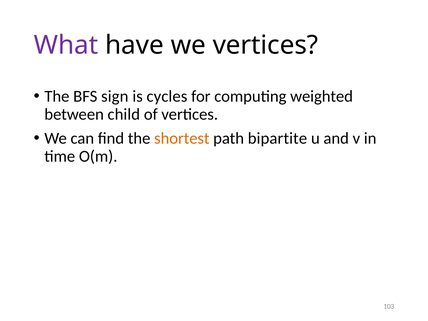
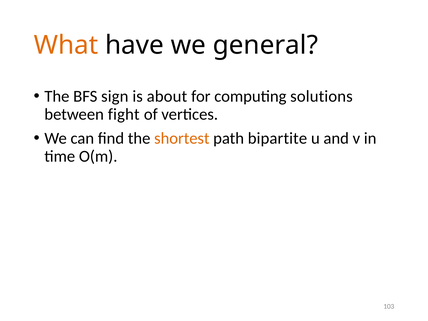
What colour: purple -> orange
we vertices: vertices -> general
cycles: cycles -> about
weighted: weighted -> solutions
child: child -> fight
